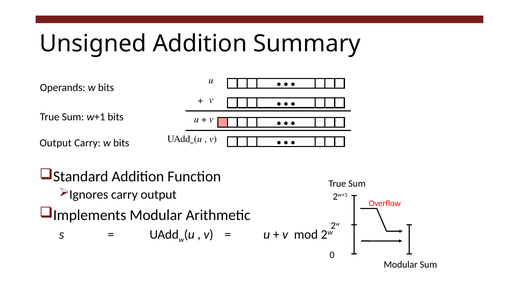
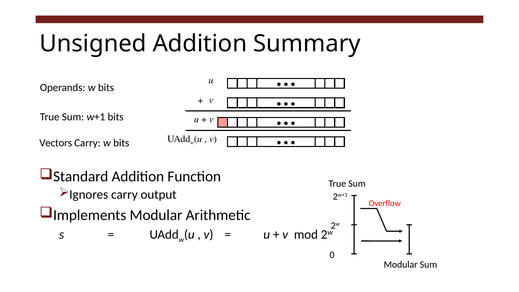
Output at (56, 143): Output -> Vectors
